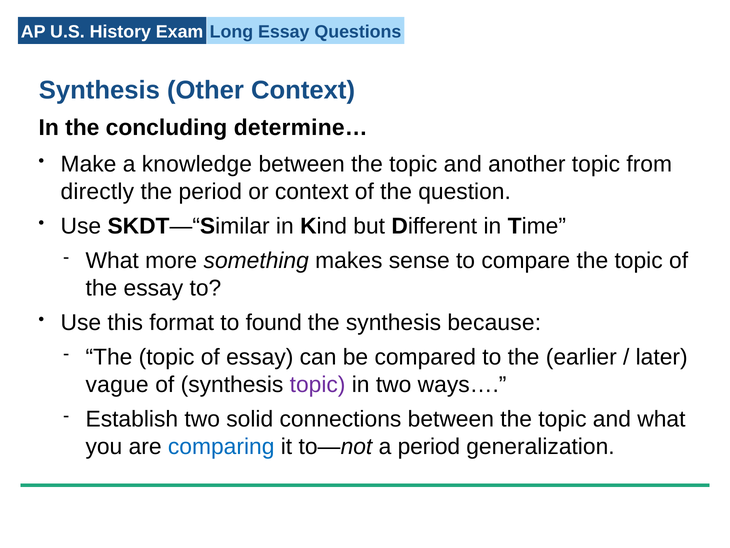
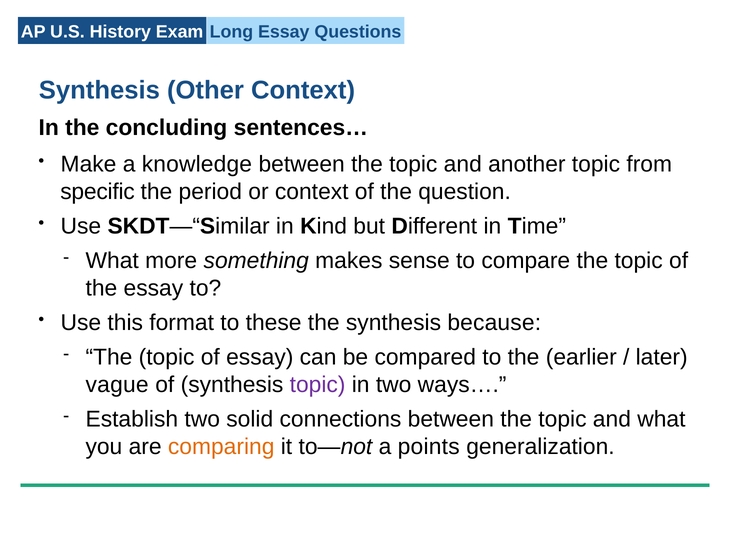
determine…: determine… -> sentences…
directly: directly -> specific
found: found -> these
comparing colour: blue -> orange
a period: period -> points
